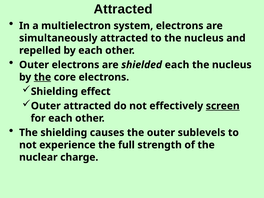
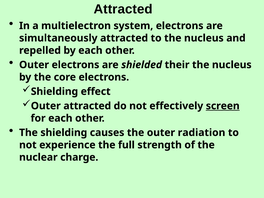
shielded each: each -> their
the at (42, 77) underline: present -> none
sublevels: sublevels -> radiation
